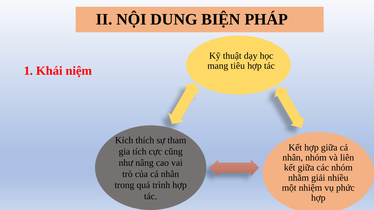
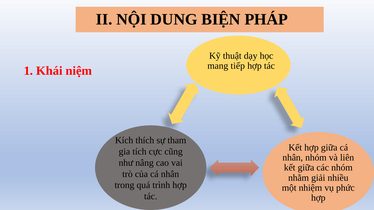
tiêu: tiêu -> tiếp
